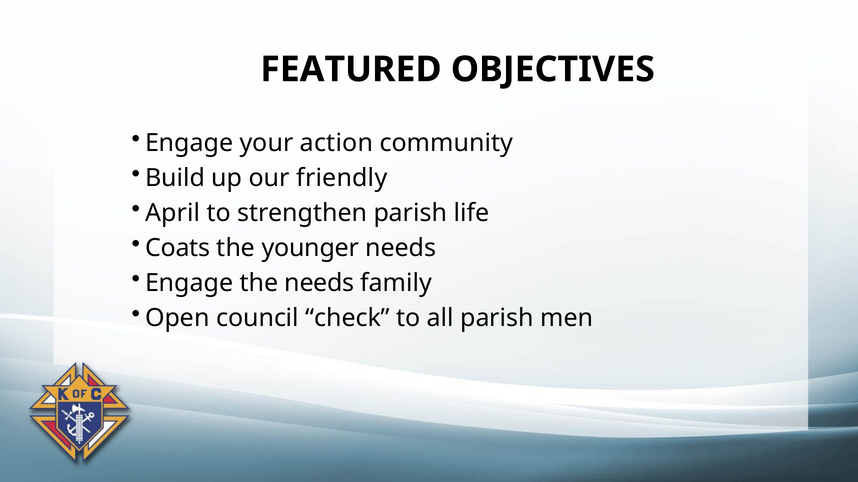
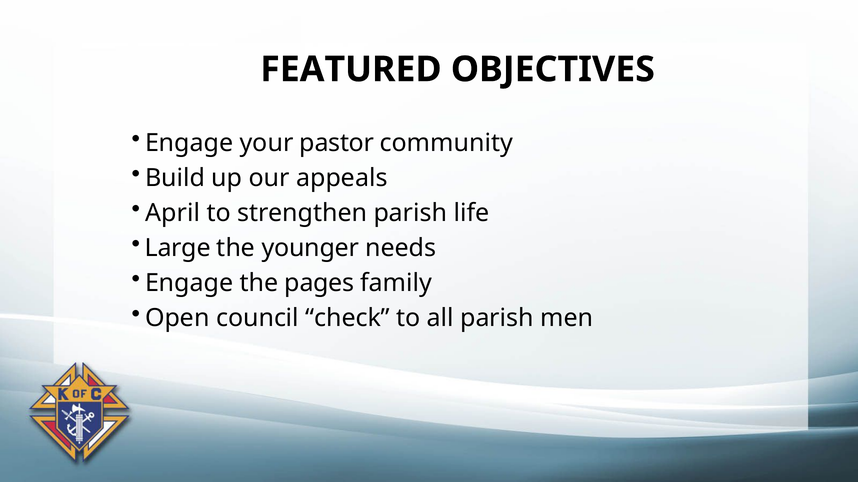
action: action -> pastor
friendly: friendly -> appeals
Coats: Coats -> Large
the needs: needs -> pages
